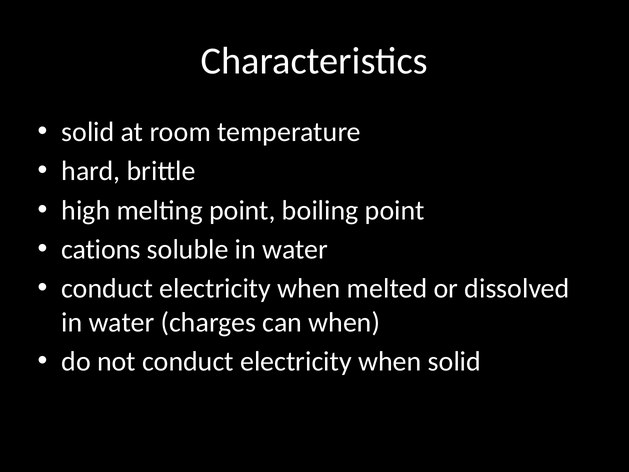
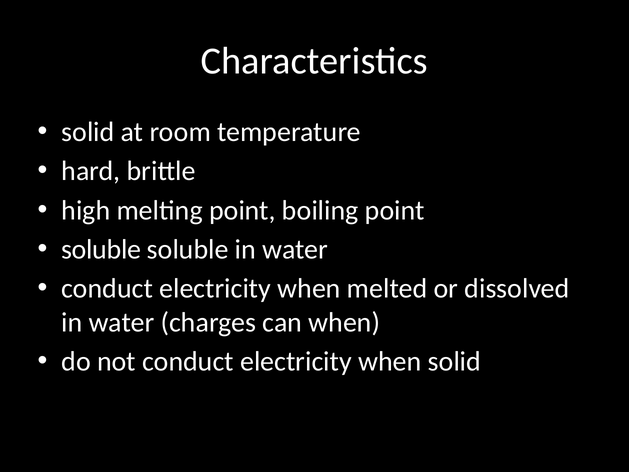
cations at (101, 249): cations -> soluble
